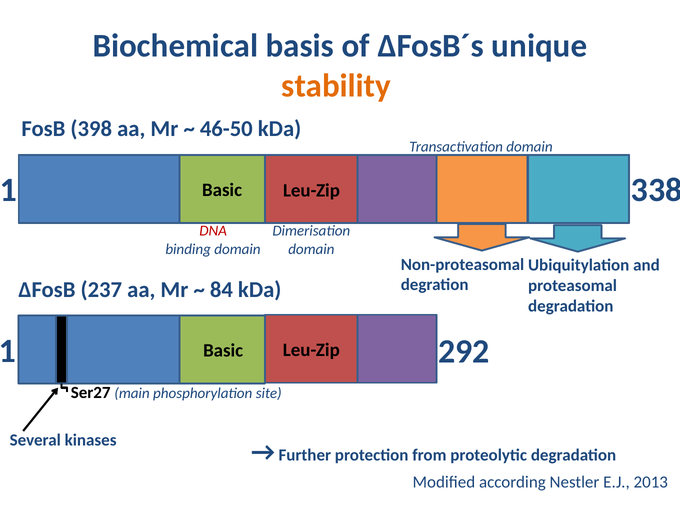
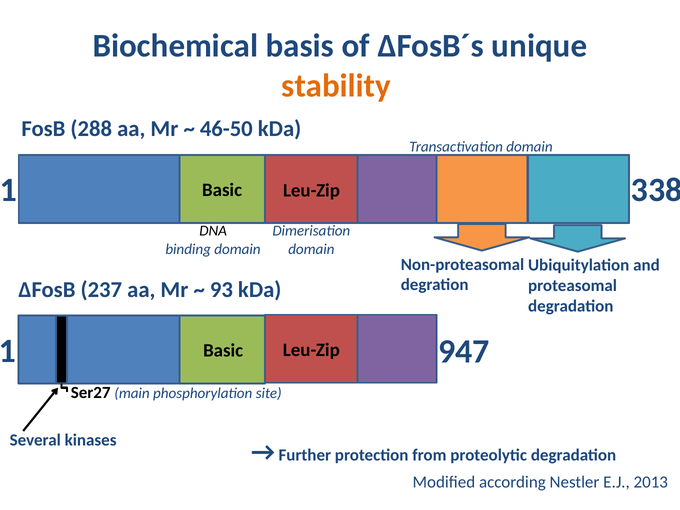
398: 398 -> 288
DNA colour: red -> black
84: 84 -> 93
292: 292 -> 947
